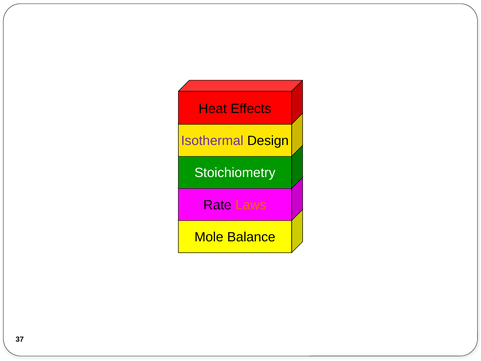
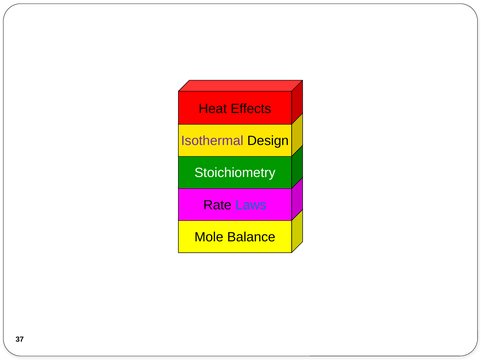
Laws colour: orange -> blue
